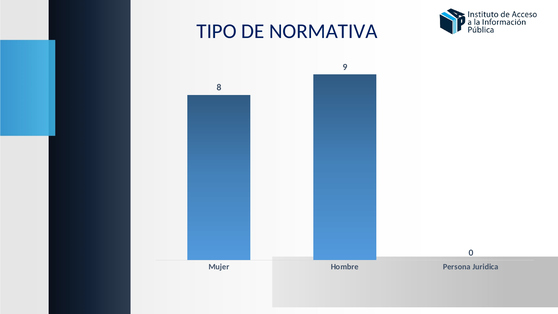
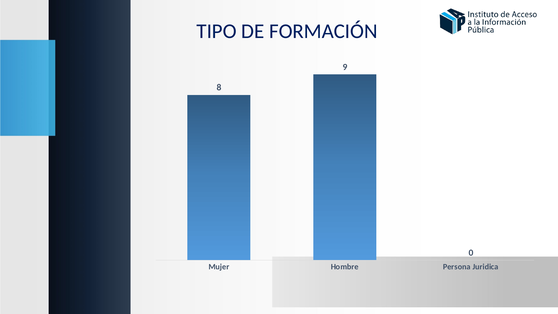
NORMATIVA: NORMATIVA -> FORMACIÓN
